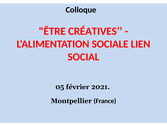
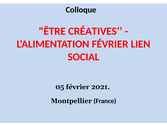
L'ALIMENTATION SOCIALE: SOCIALE -> FÉVRIER
